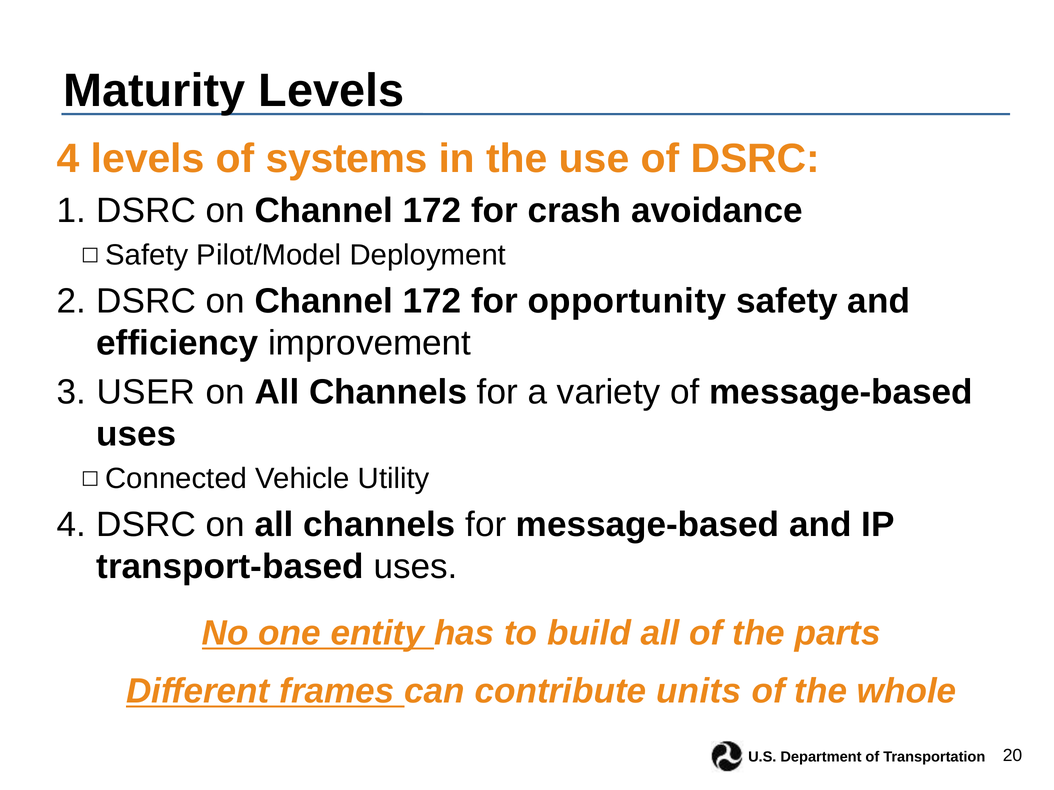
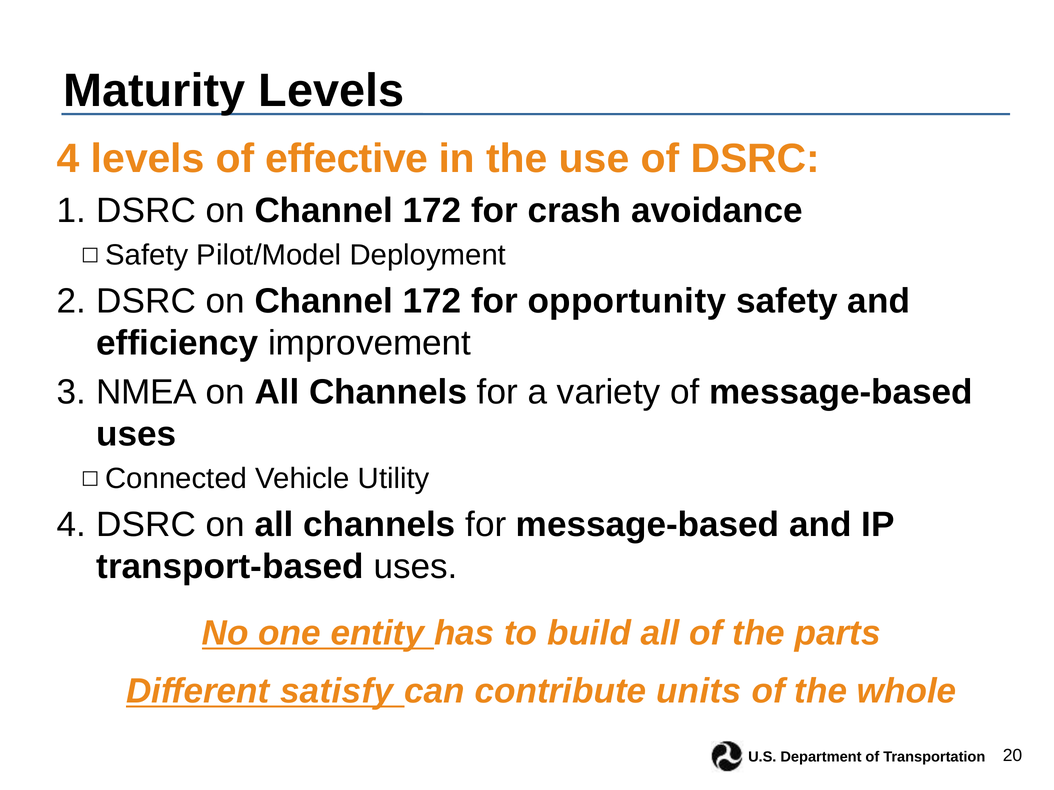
systems: systems -> effective
USER: USER -> NMEA
frames: frames -> satisfy
